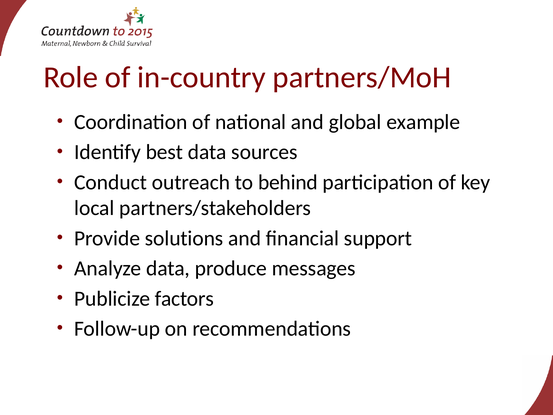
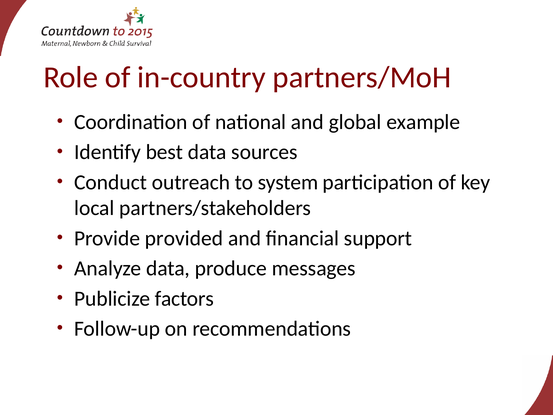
behind: behind -> system
solutions: solutions -> provided
